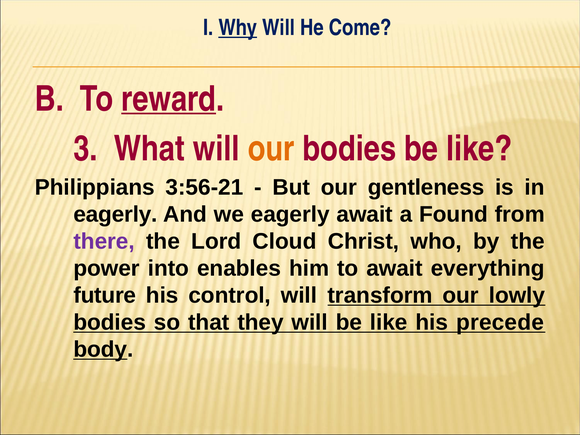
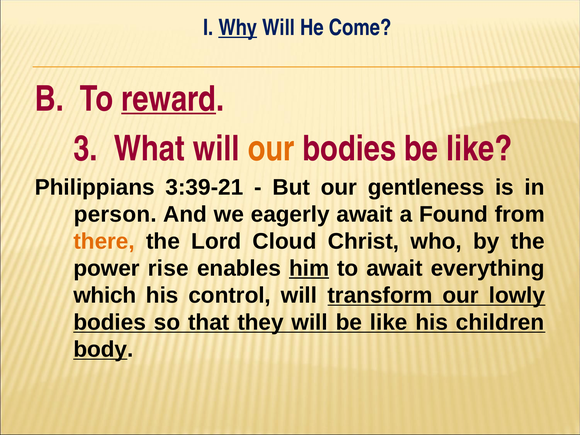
3:56-21: 3:56-21 -> 3:39-21
eagerly at (115, 214): eagerly -> person
there colour: purple -> orange
into: into -> rise
him underline: none -> present
future: future -> which
precede: precede -> children
